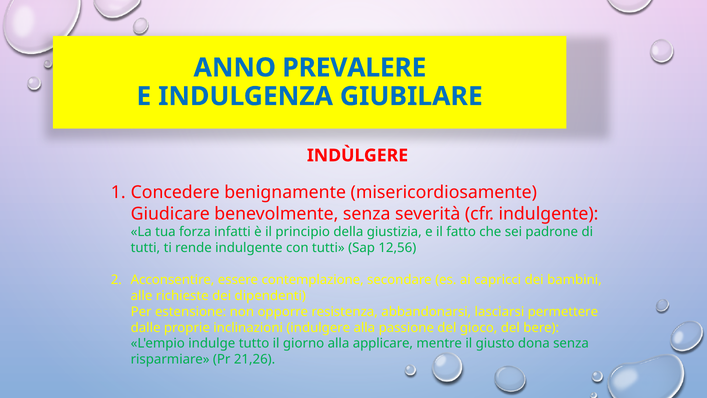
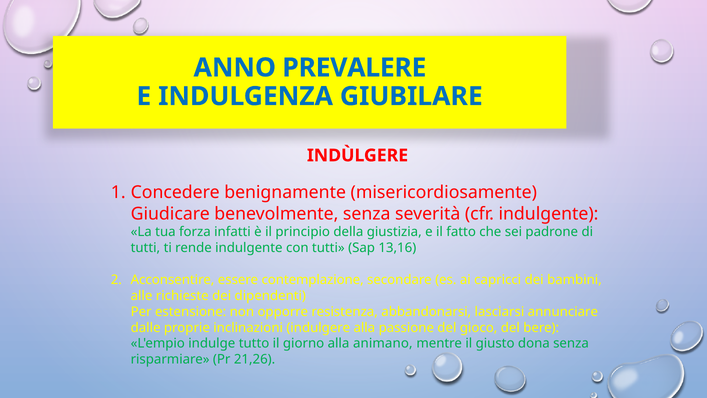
12,56: 12,56 -> 13,16
permettere: permettere -> annunciare
applicare: applicare -> animano
